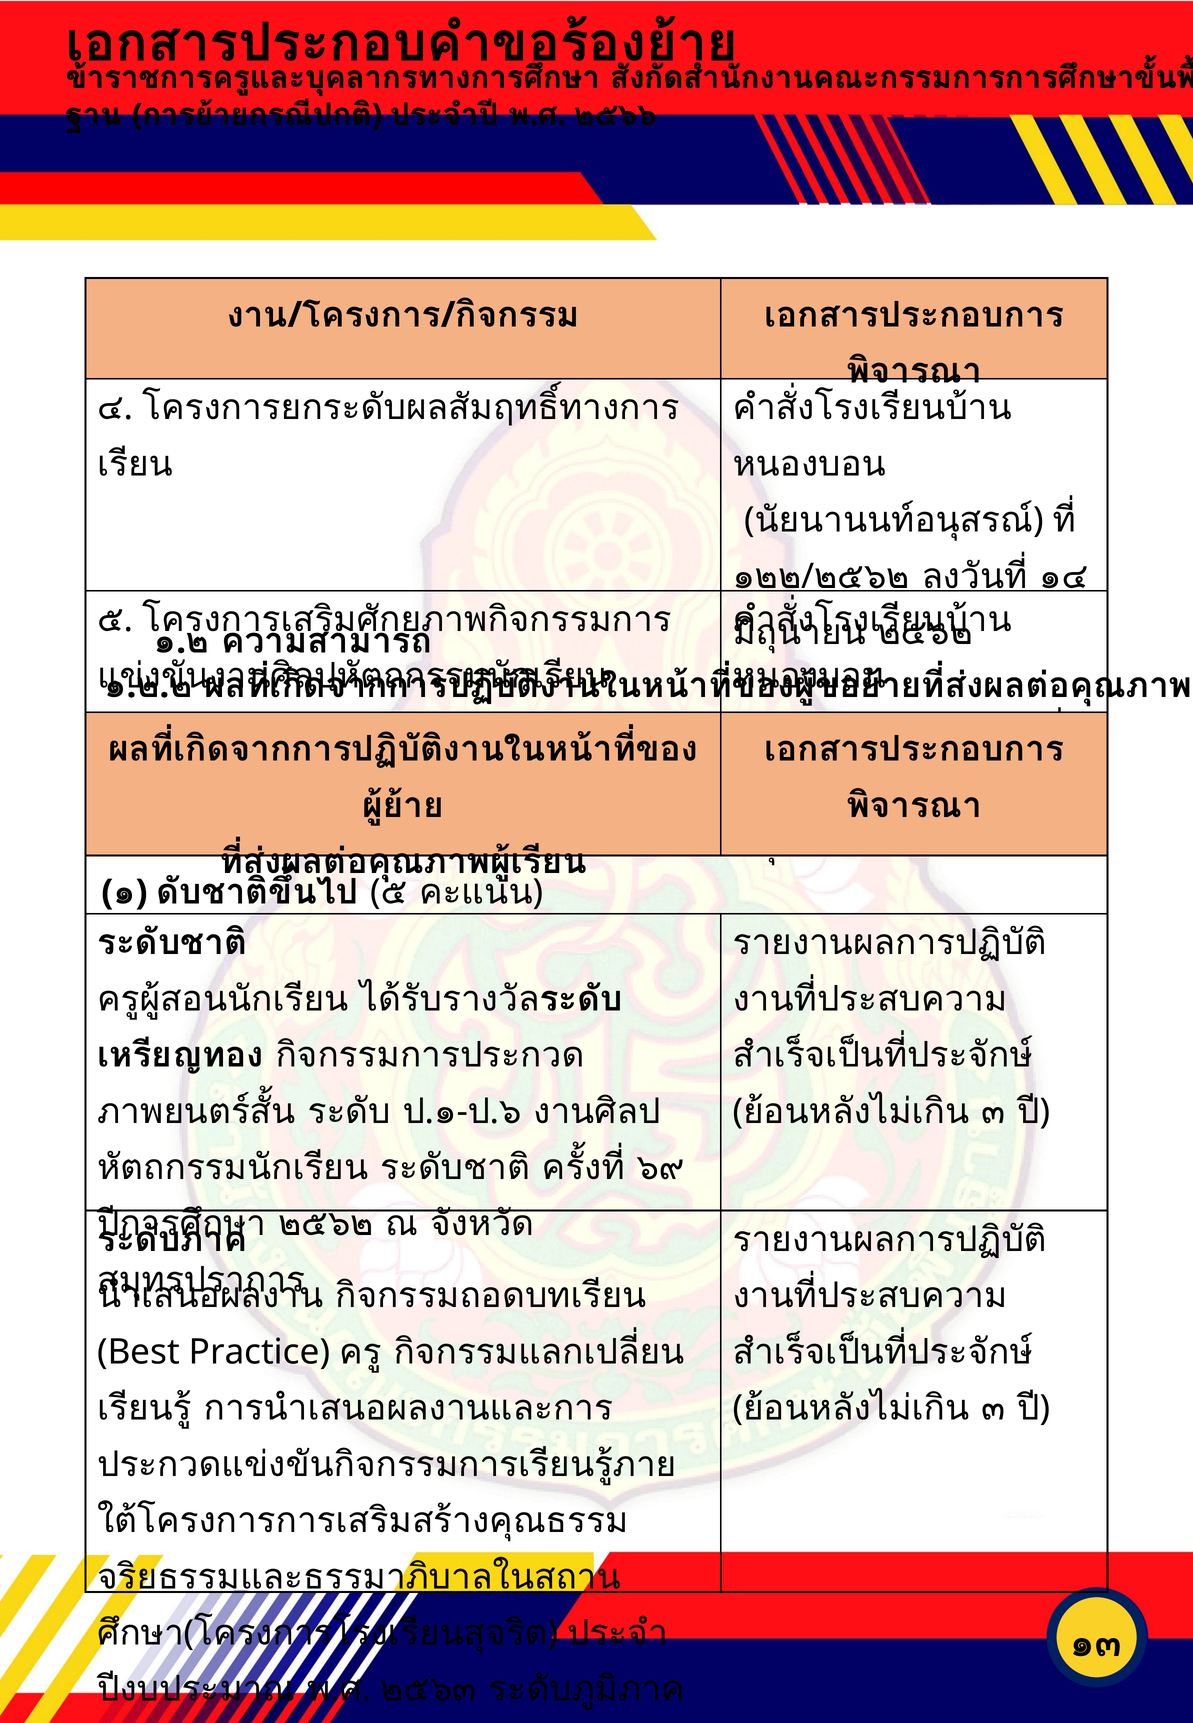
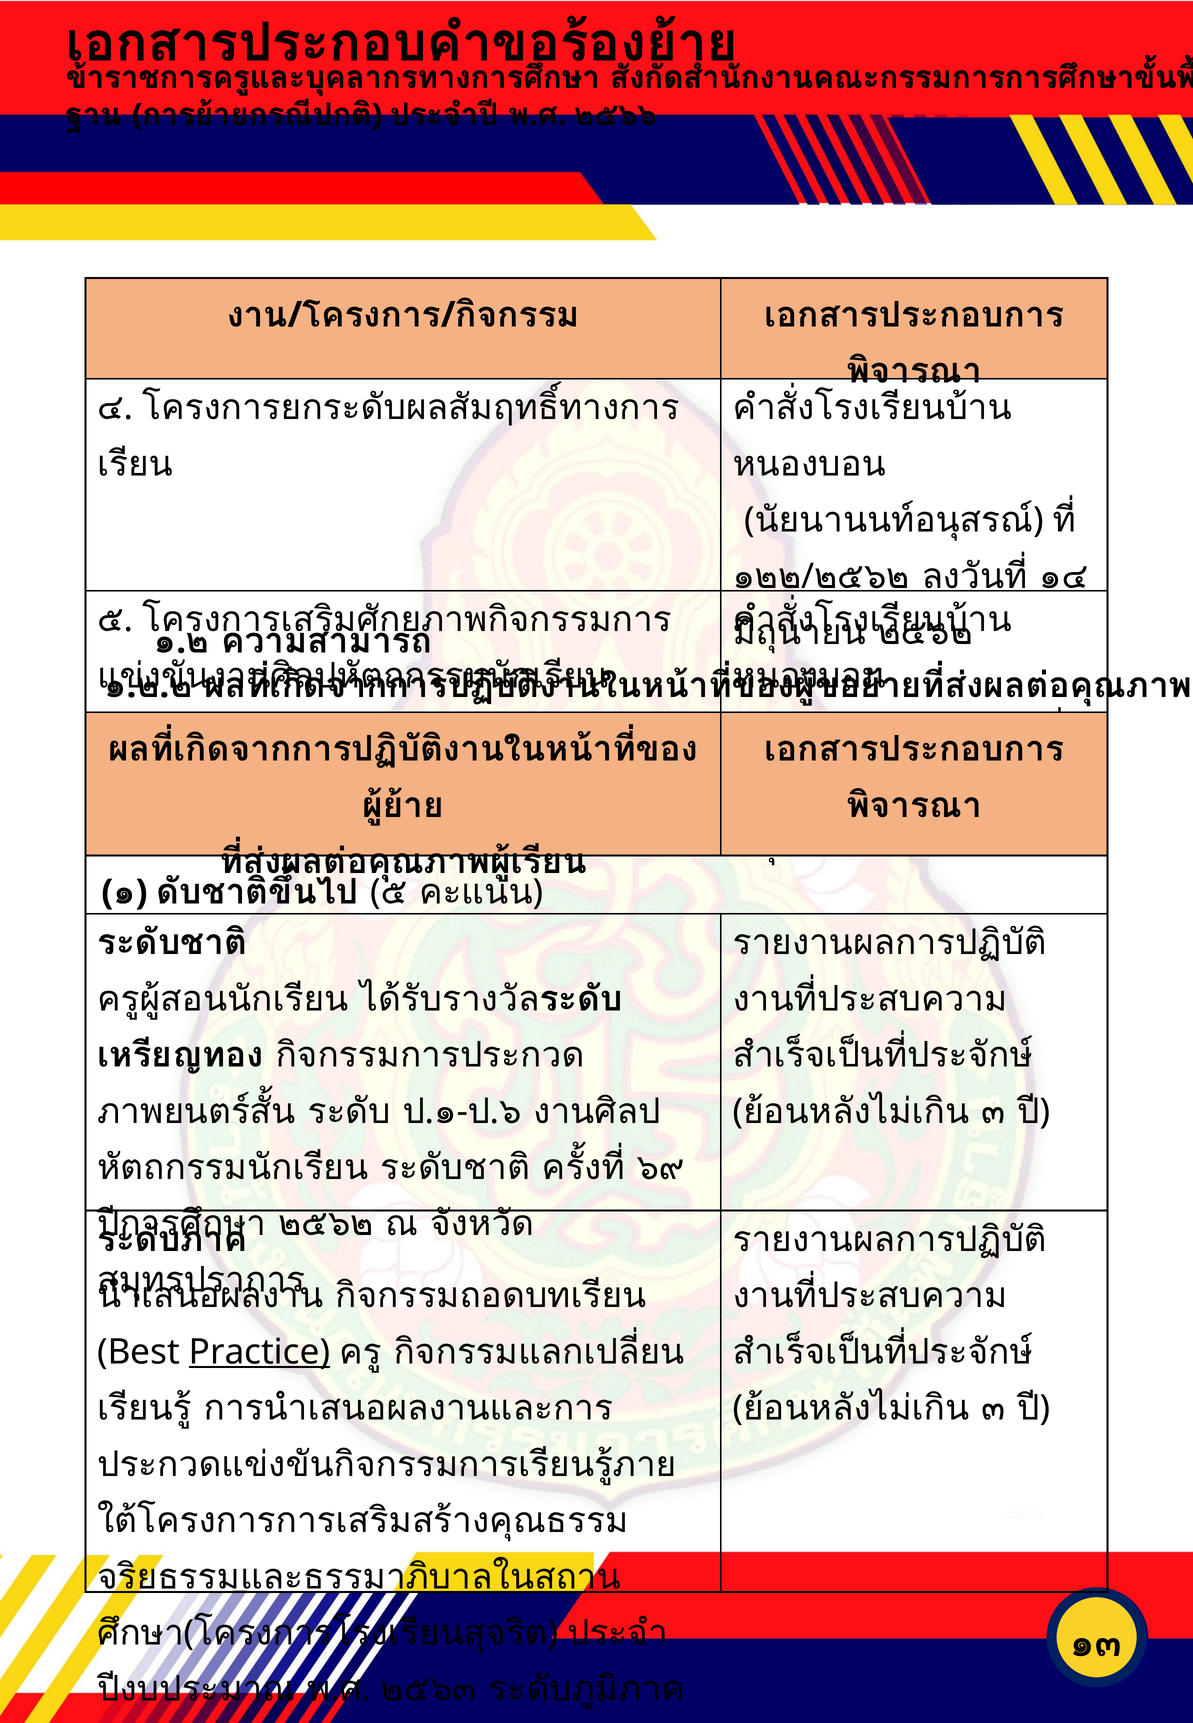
Practice underline: none -> present
